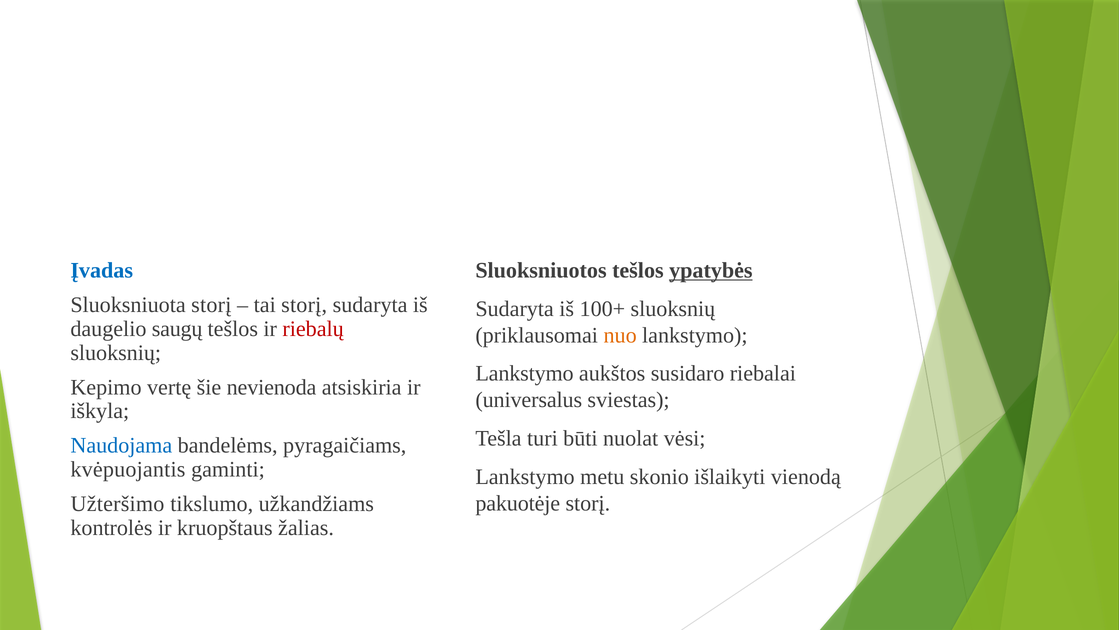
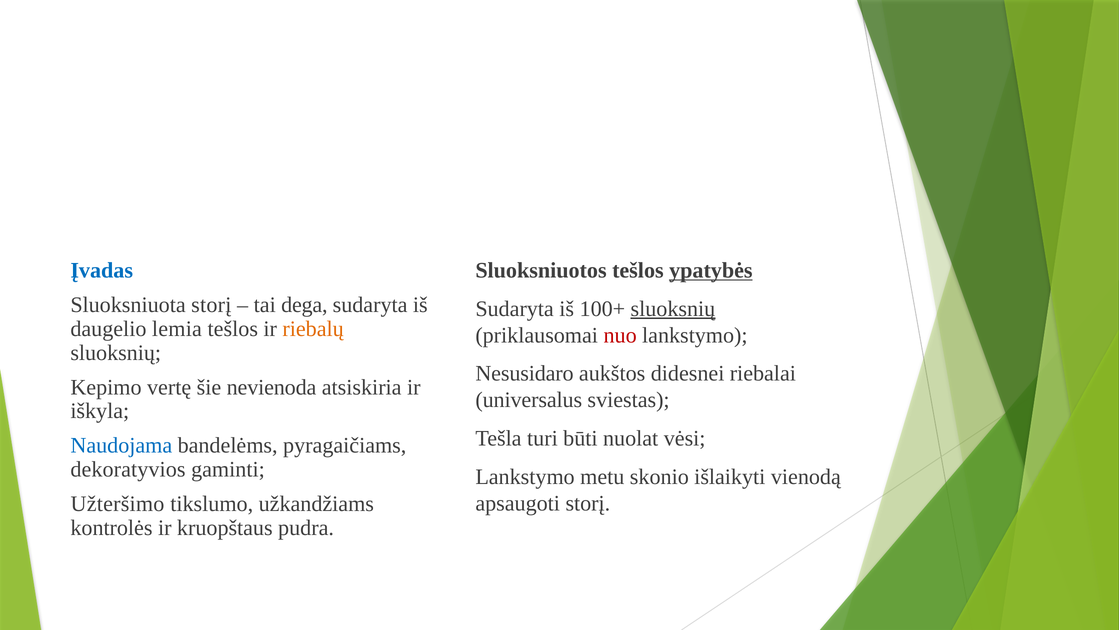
tai storį: storį -> dega
sluoksnių at (673, 308) underline: none -> present
saugų: saugų -> lemia
riebalų colour: red -> orange
nuo colour: orange -> red
Lankstymo at (525, 373): Lankstymo -> Nesusidaro
susidaro: susidaro -> didesnei
kvėpuojantis: kvėpuojantis -> dekoratyvios
pakuotėje: pakuotėje -> apsaugoti
žalias: žalias -> pudra
